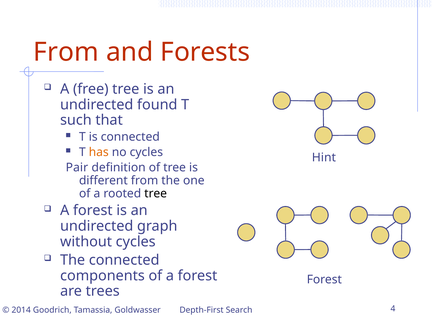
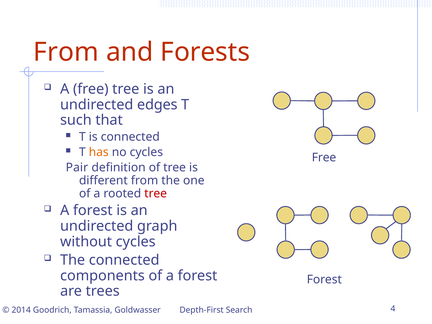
found: found -> edges
Hint at (324, 157): Hint -> Free
tree at (156, 193) colour: black -> red
